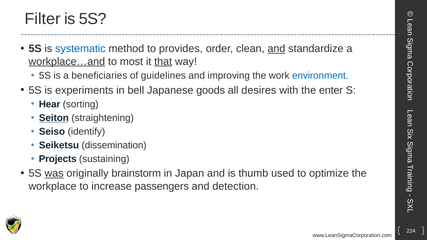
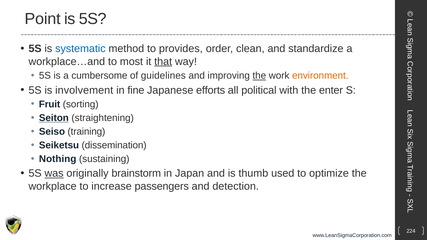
Filter: Filter -> Point
and at (276, 49) underline: present -> none
workplace…and underline: present -> none
beneficiaries: beneficiaries -> cumbersome
the at (259, 76) underline: none -> present
environment colour: blue -> orange
experiments: experiments -> involvement
bell: bell -> fine
goods: goods -> efforts
desires: desires -> political
Hear: Hear -> Fruit
identify: identify -> training
Projects: Projects -> Nothing
